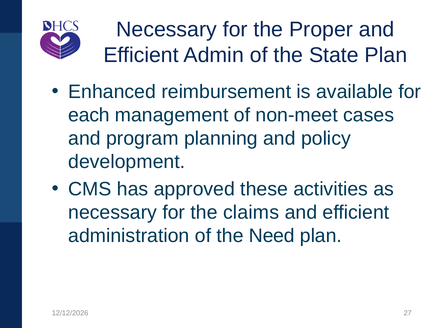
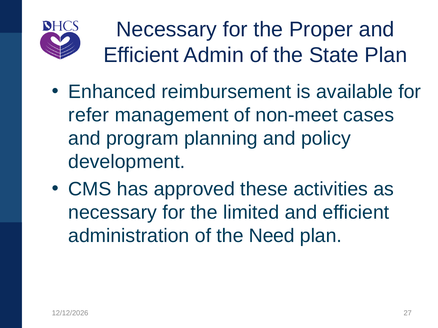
each: each -> refer
claims: claims -> limited
